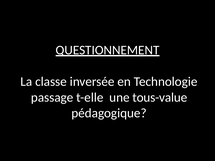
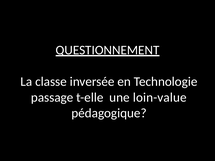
tous-value: tous-value -> loin-value
